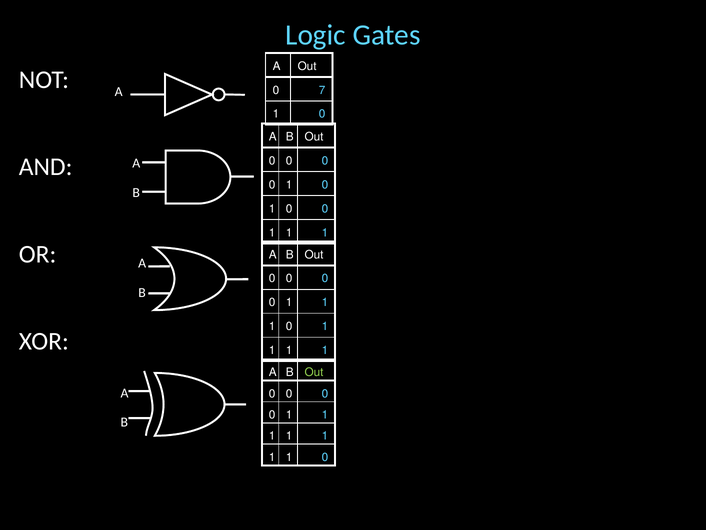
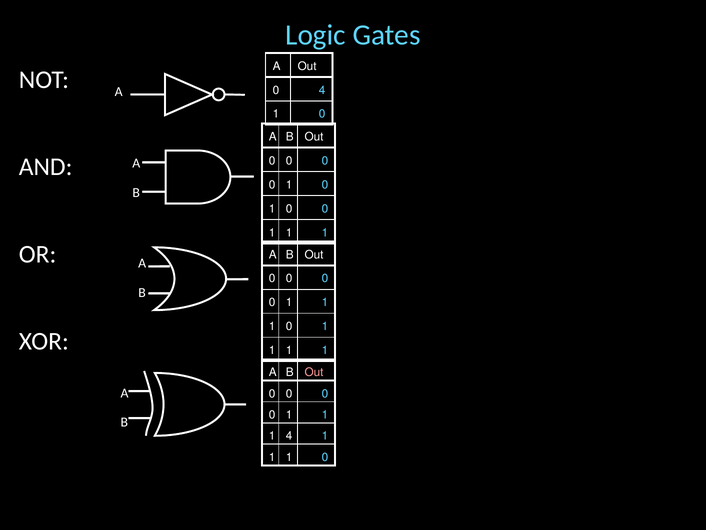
0 7: 7 -> 4
Out at (314, 372) colour: light green -> pink
1 at (289, 436): 1 -> 4
